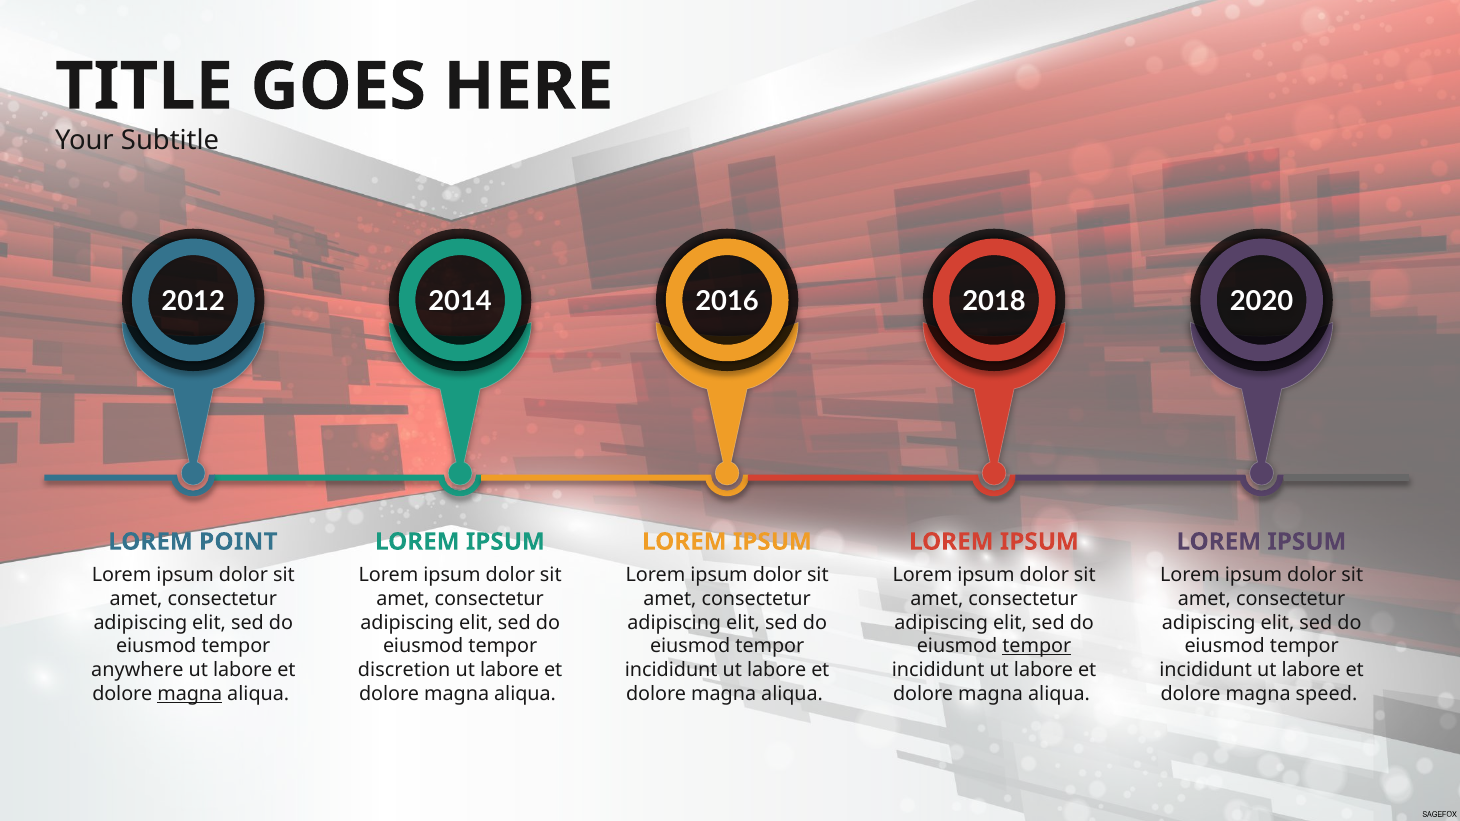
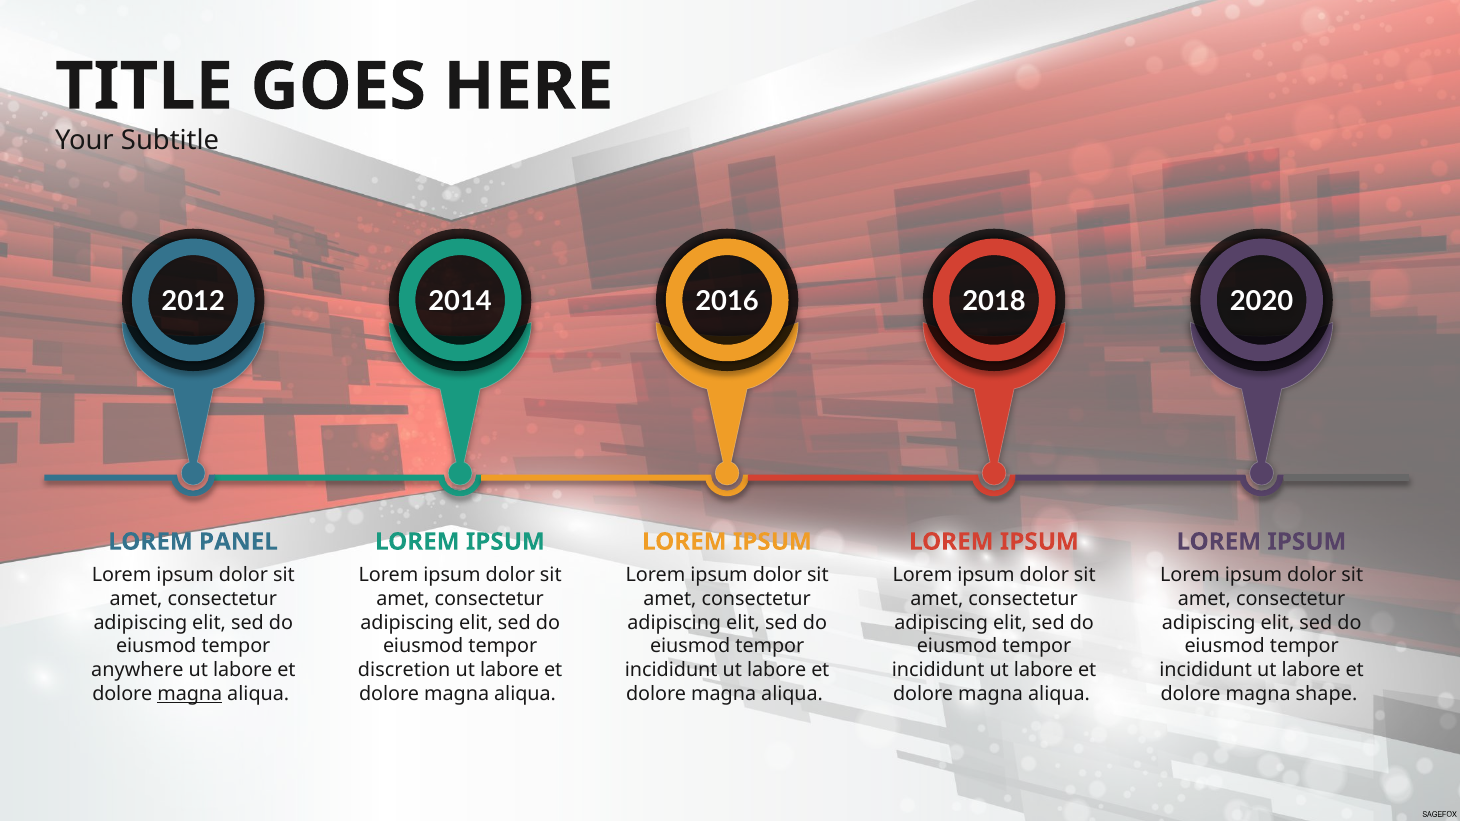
POINT: POINT -> PANEL
tempor at (1037, 647) underline: present -> none
speed: speed -> shape
